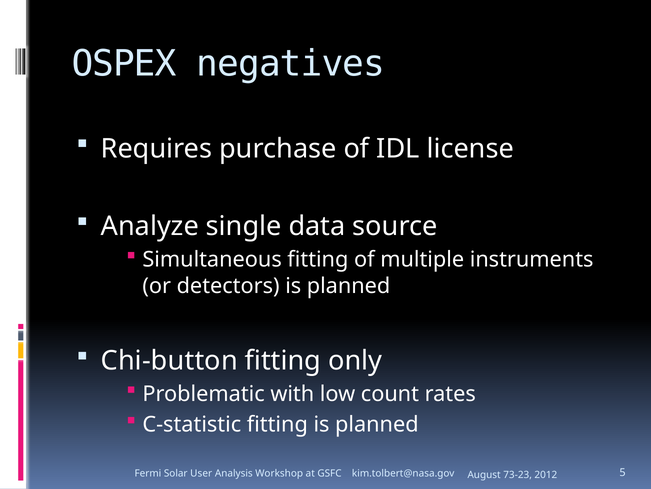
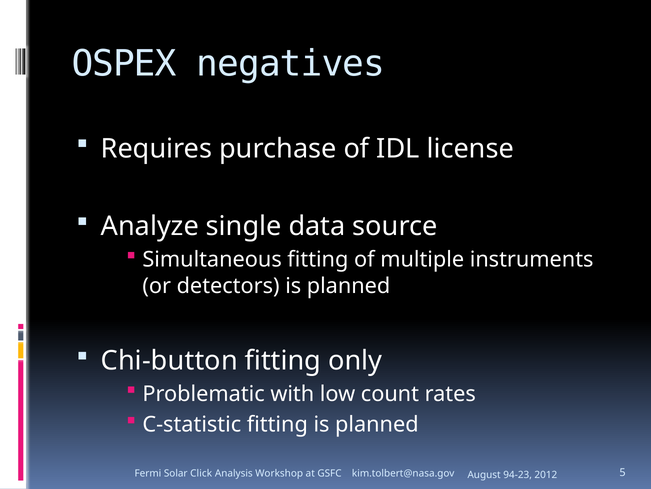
User: User -> Click
73-23: 73-23 -> 94-23
